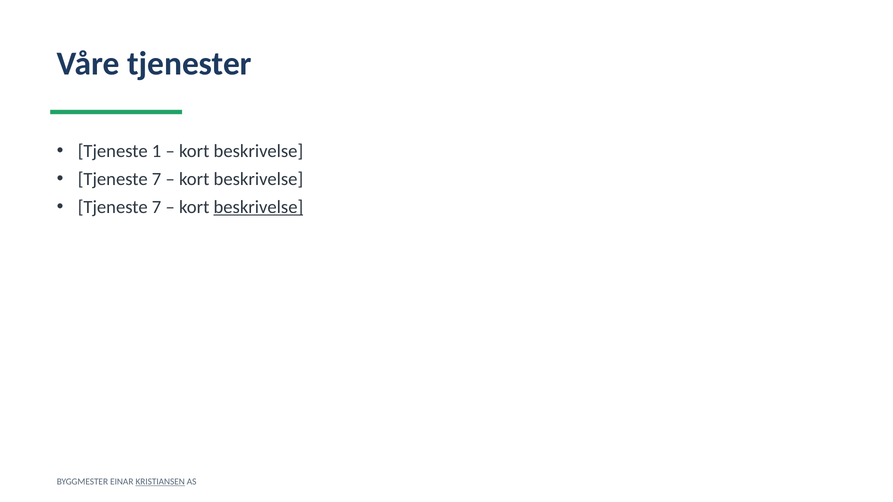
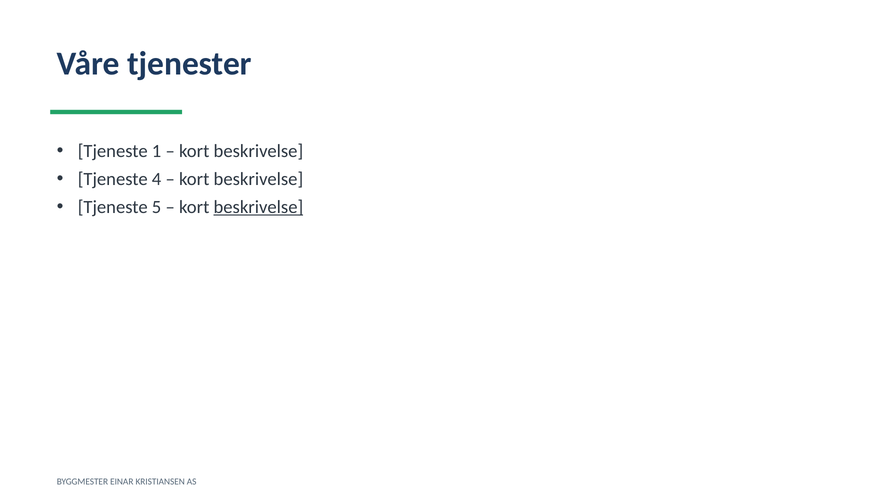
7 at (157, 179): 7 -> 4
7 at (157, 207): 7 -> 5
KRISTIANSEN underline: present -> none
